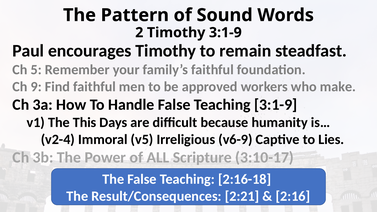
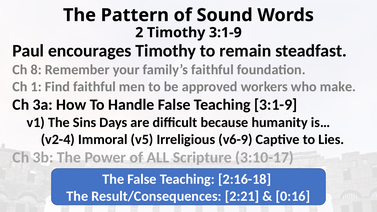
5: 5 -> 8
9: 9 -> 1
This: This -> Sins
2:16: 2:16 -> 0:16
